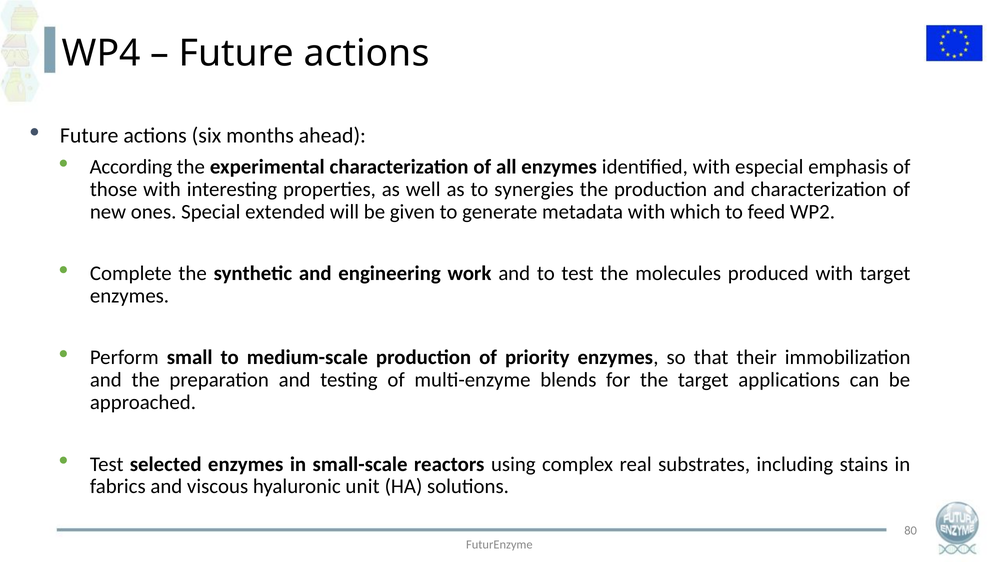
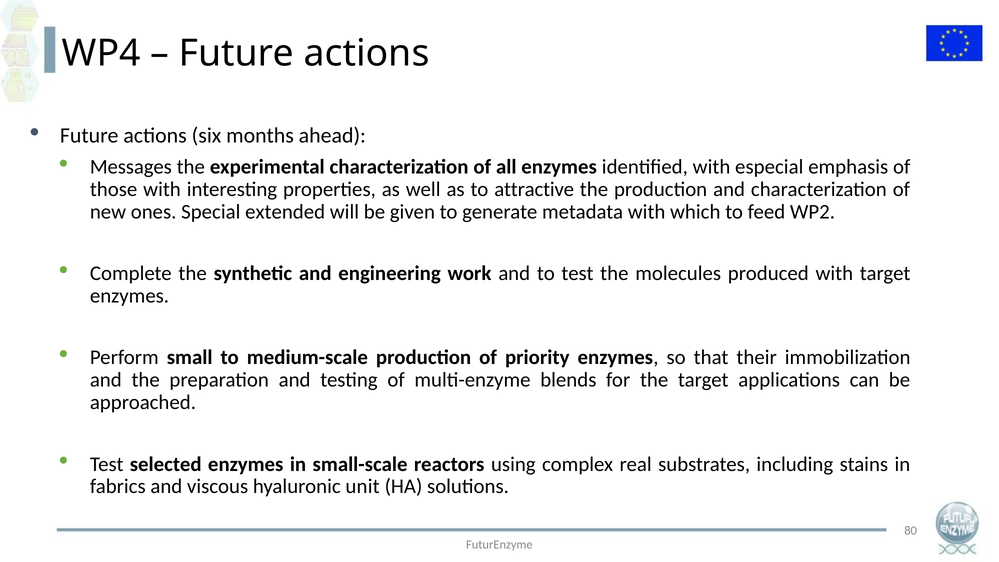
According: According -> Messages
synergies: synergies -> attractive
